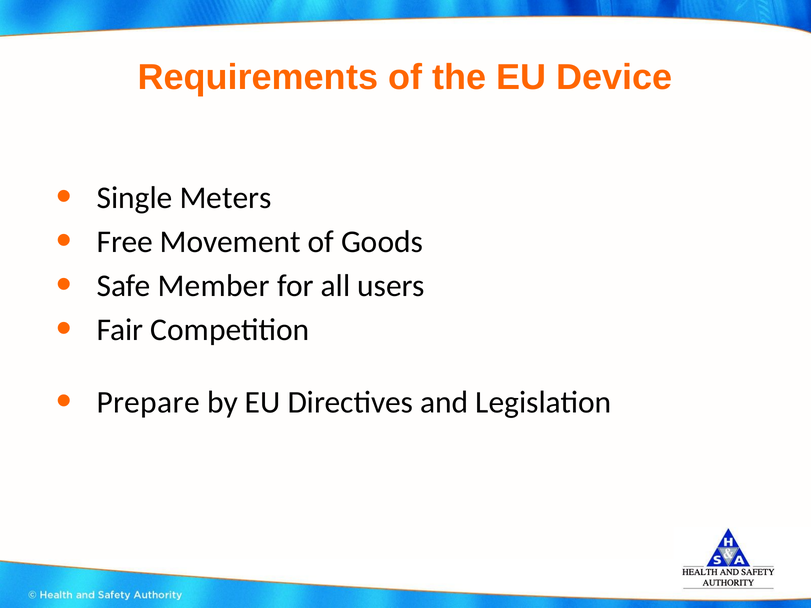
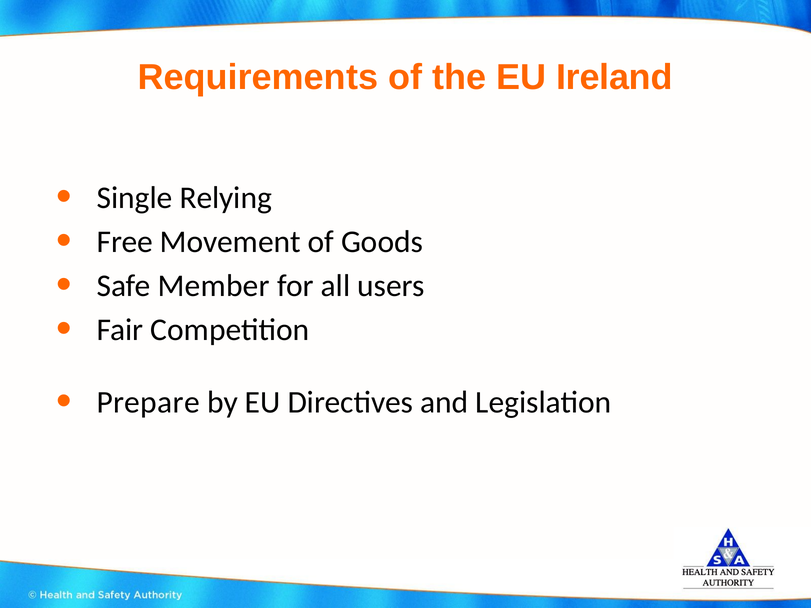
Device: Device -> Ireland
Meters: Meters -> Relying
